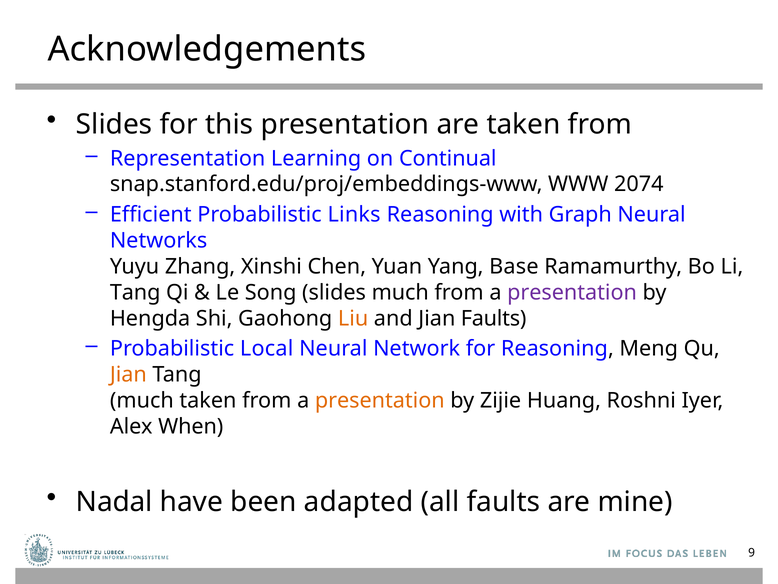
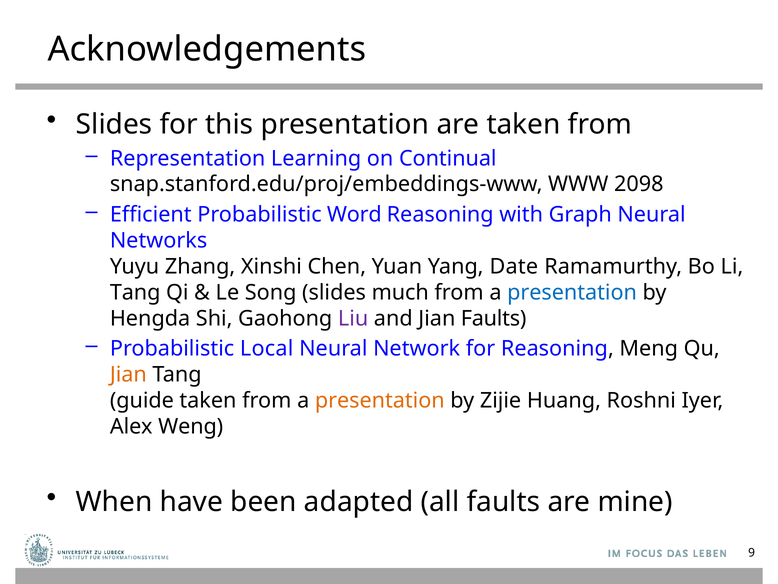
2074: 2074 -> 2098
Links: Links -> Word
Base: Base -> Date
presentation at (572, 292) colour: purple -> blue
Liu colour: orange -> purple
much at (142, 400): much -> guide
When: When -> Weng
Nadal: Nadal -> When
